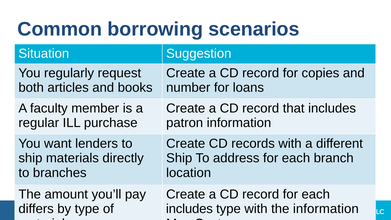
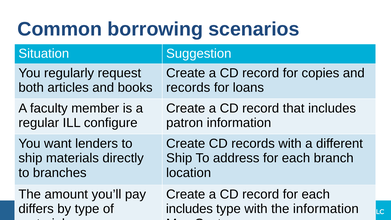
number at (188, 88): number -> records
purchase: purchase -> configure
